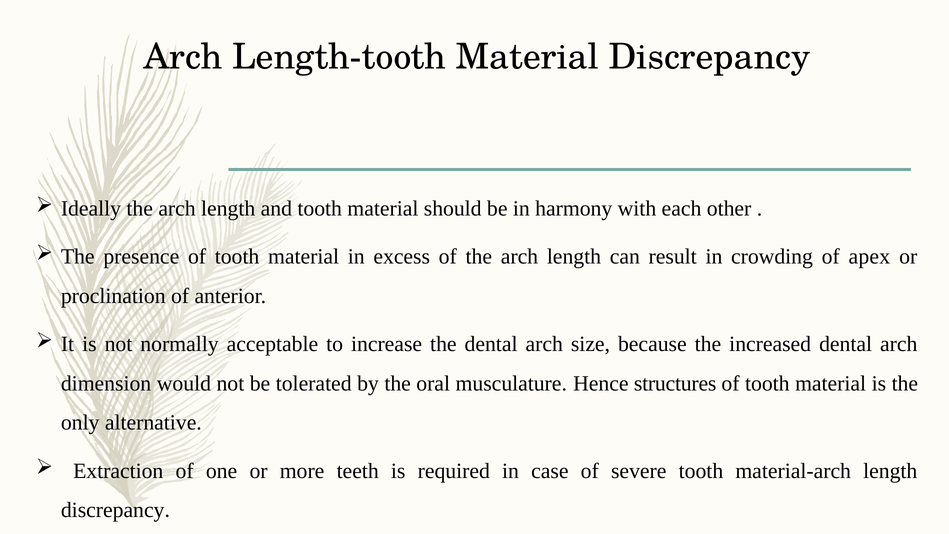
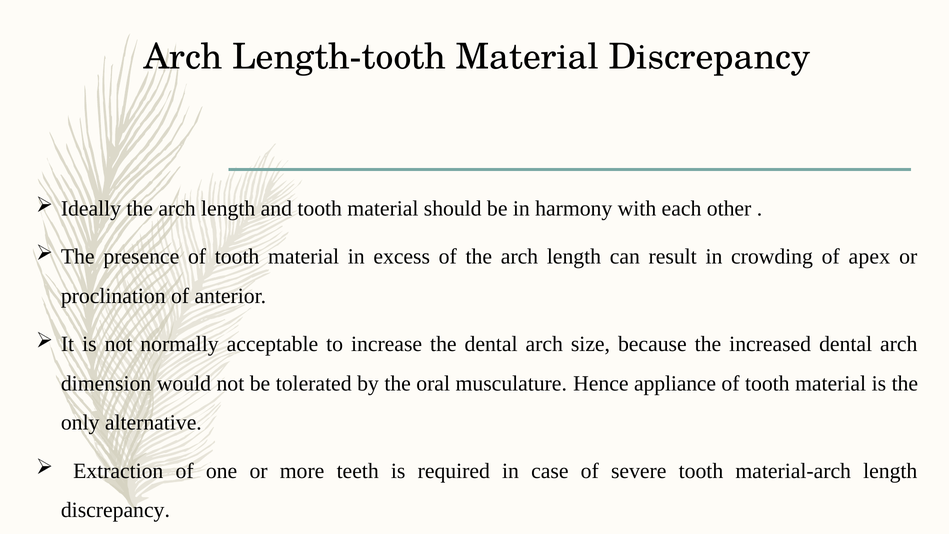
structures: structures -> appliance
